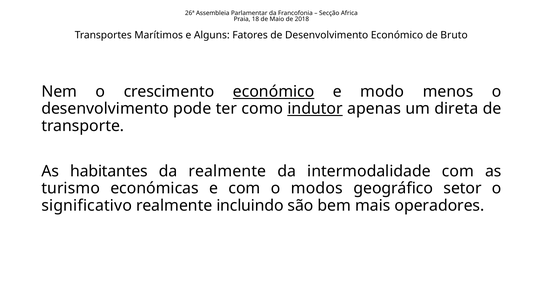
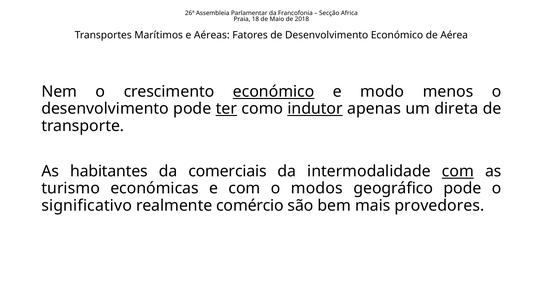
Alguns: Alguns -> Aéreas
Bruto: Bruto -> Aérea
ter underline: none -> present
da realmente: realmente -> comerciais
com at (458, 172) underline: none -> present
geográfico setor: setor -> pode
incluindo: incluindo -> comércio
operadores: operadores -> provedores
